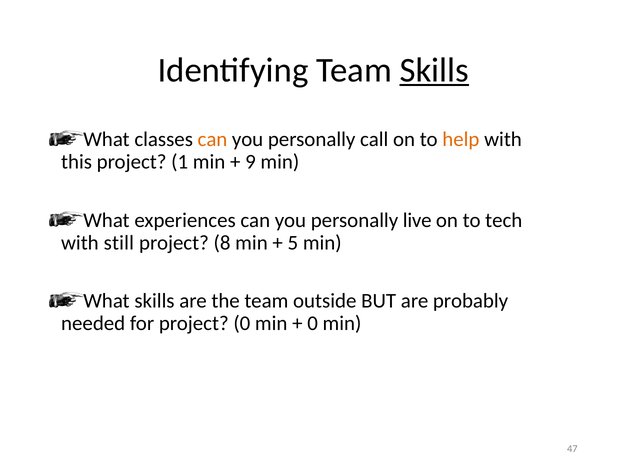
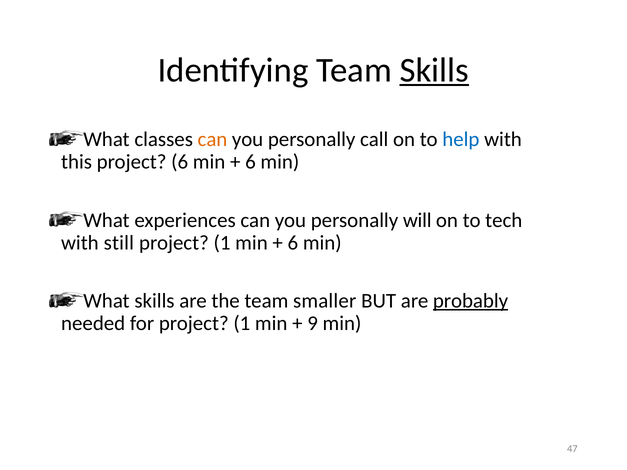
help colour: orange -> blue
project 1: 1 -> 6
9 at (250, 162): 9 -> 6
live: live -> will
8 at (222, 243): 8 -> 1
5 at (293, 243): 5 -> 6
outside: outside -> smaller
probably underline: none -> present
for project 0: 0 -> 1
0 at (313, 324): 0 -> 9
